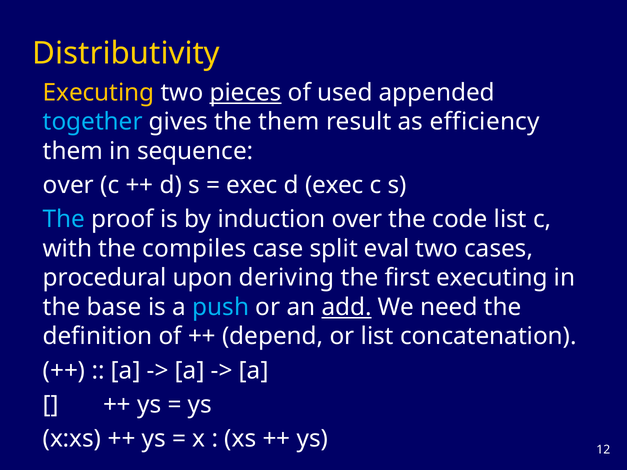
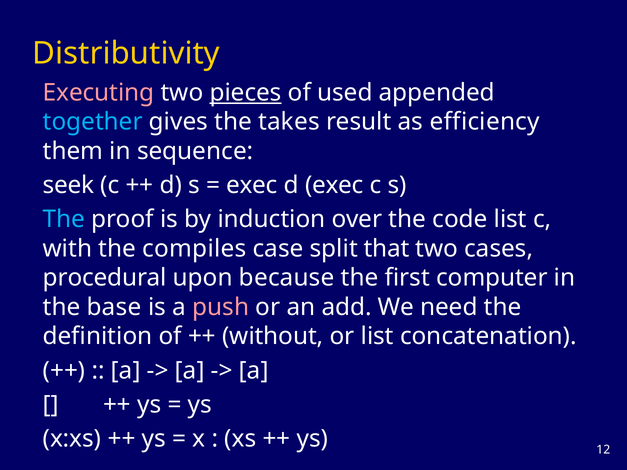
Executing at (99, 93) colour: yellow -> pink
the them: them -> takes
over at (68, 185): over -> seek
eval: eval -> that
deriving: deriving -> because
first executing: executing -> computer
push colour: light blue -> pink
add underline: present -> none
depend: depend -> without
